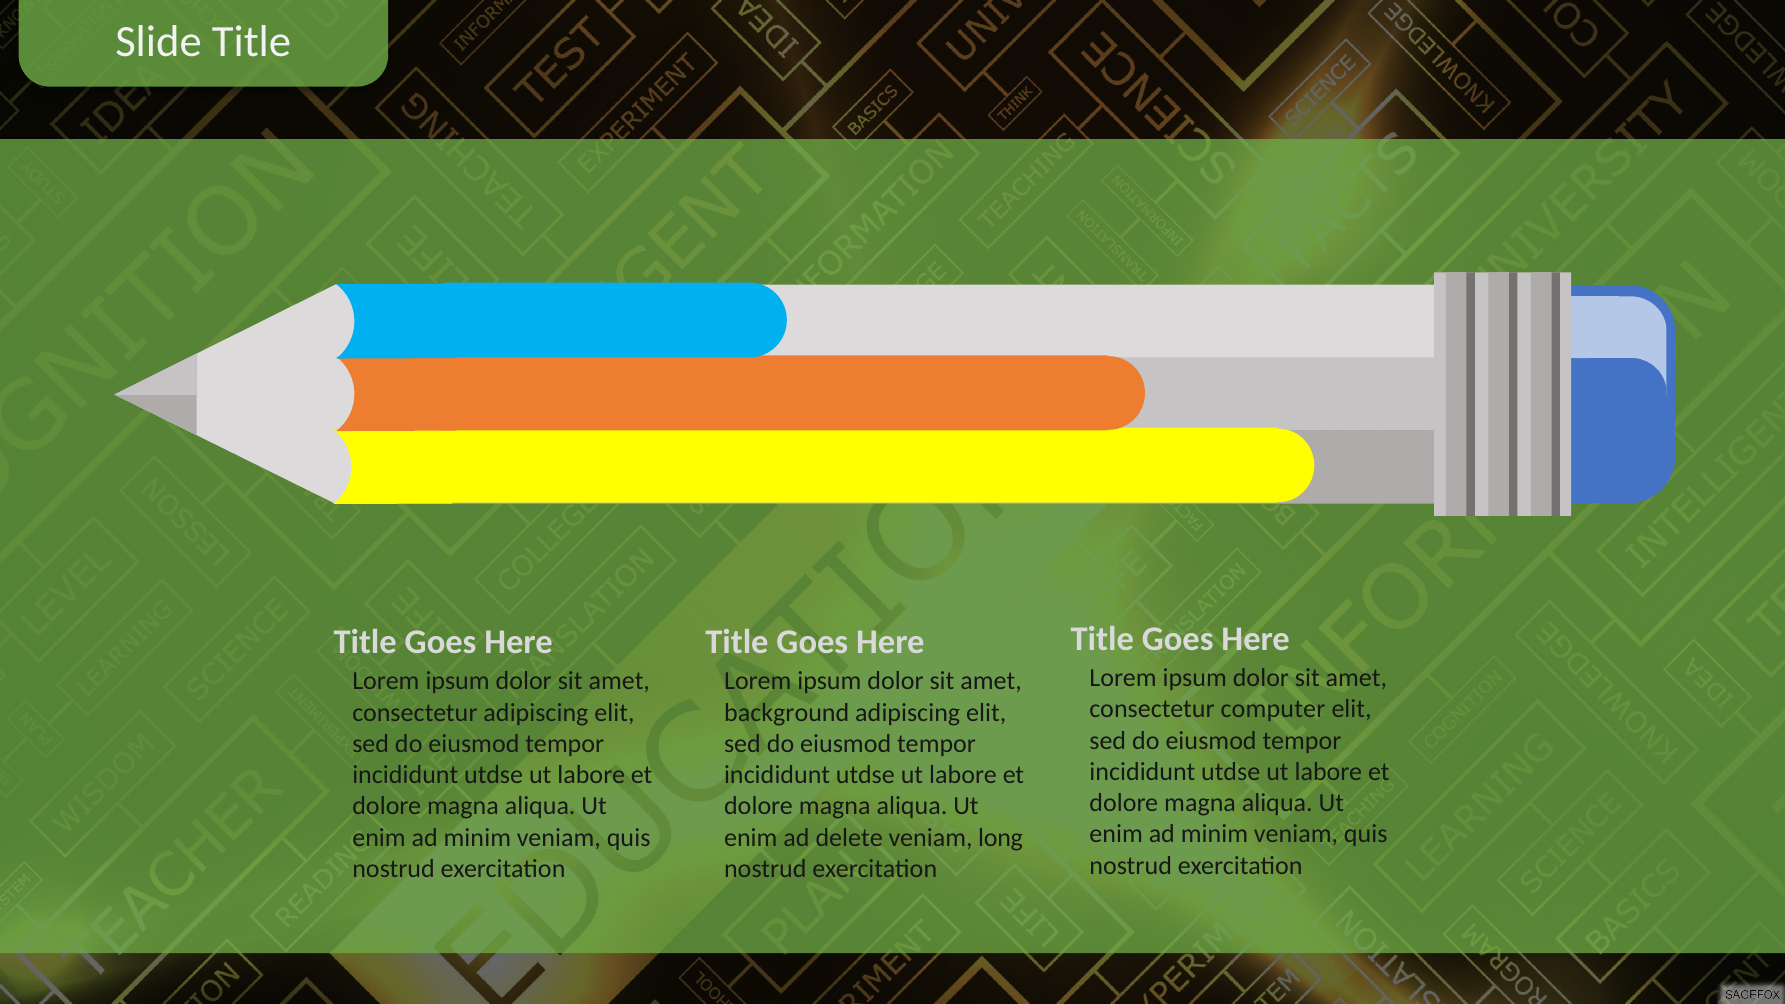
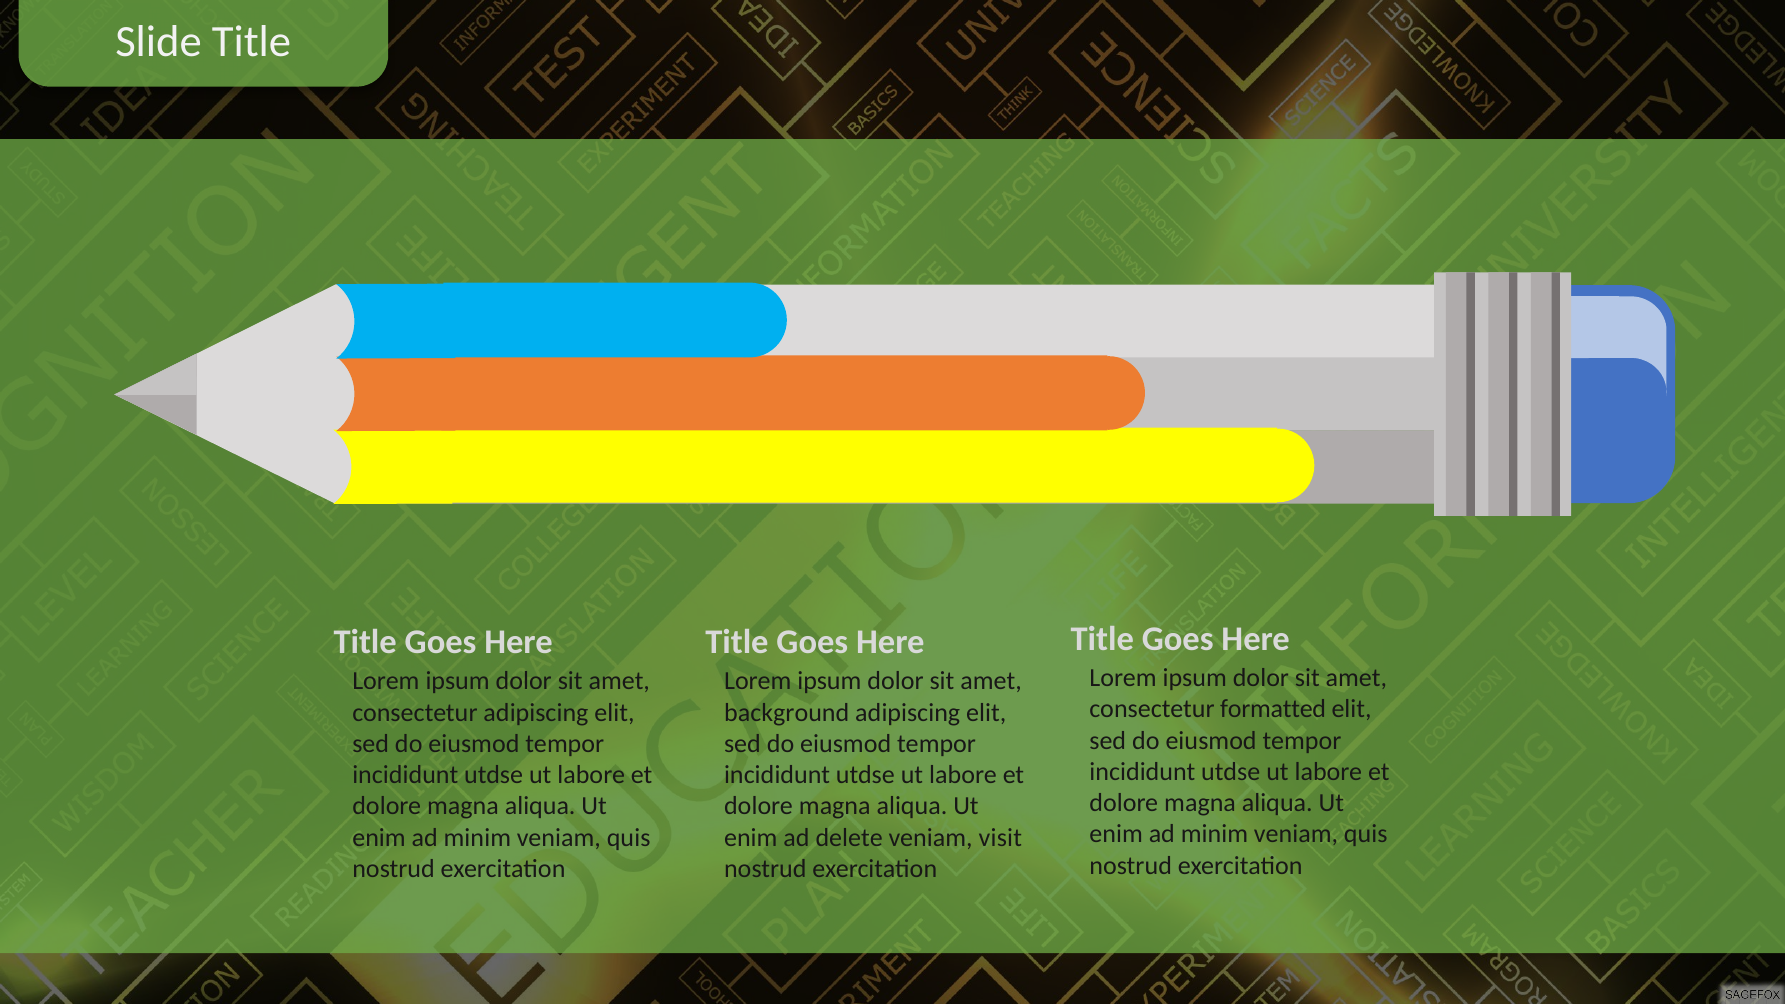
computer: computer -> formatted
long: long -> visit
